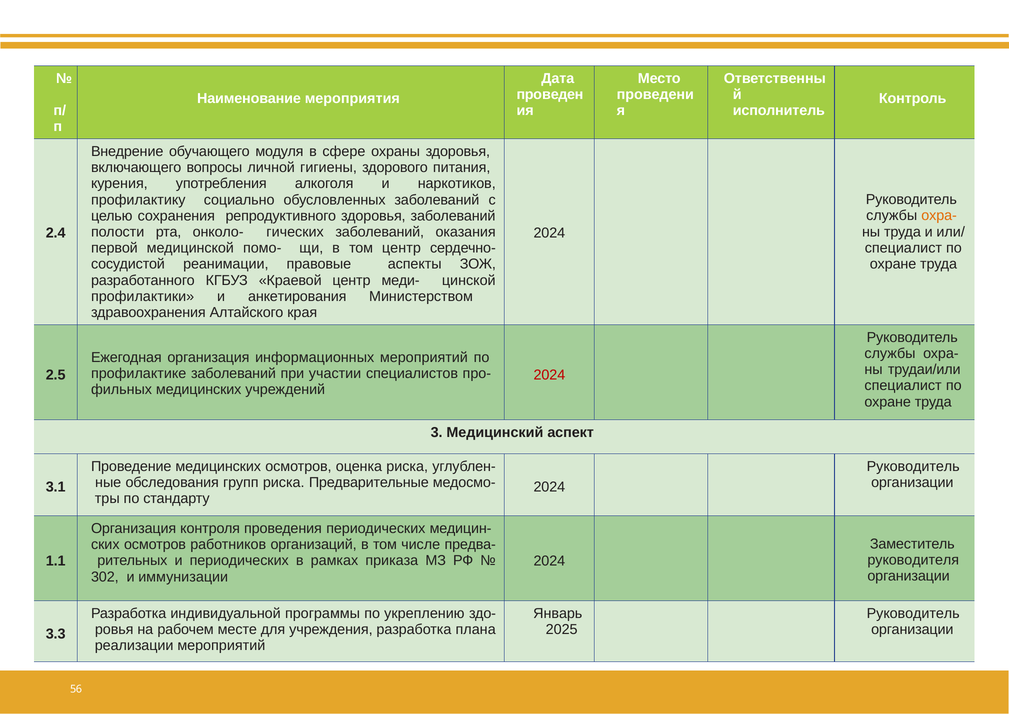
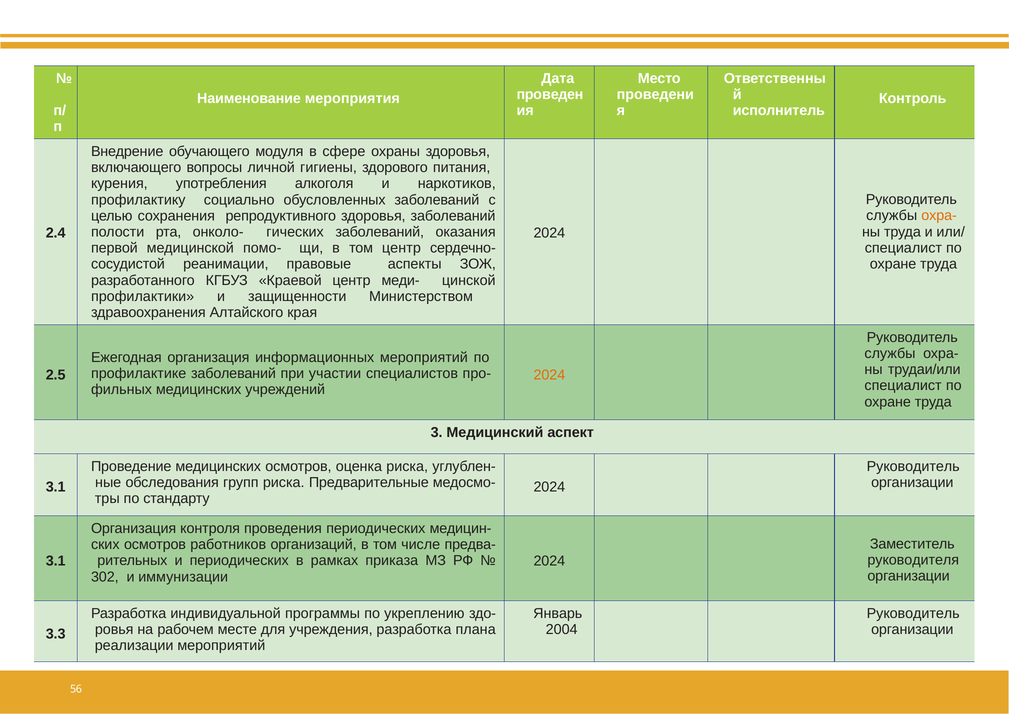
анкетирования: анкетирования -> защищенности
2024 at (549, 375) colour: red -> orange
1.1 at (56, 560): 1.1 -> 3.1
2025: 2025 -> 2004
